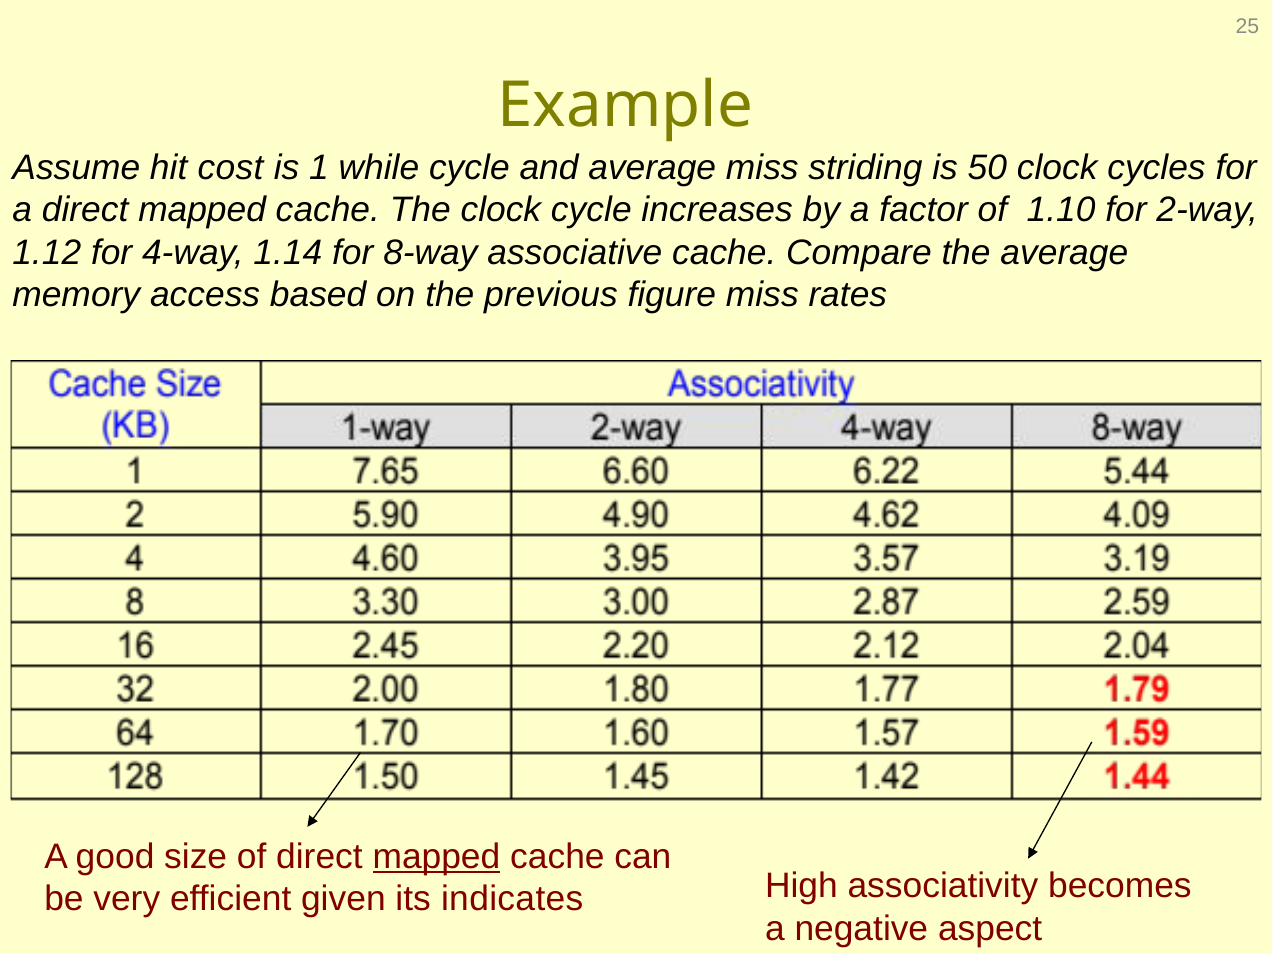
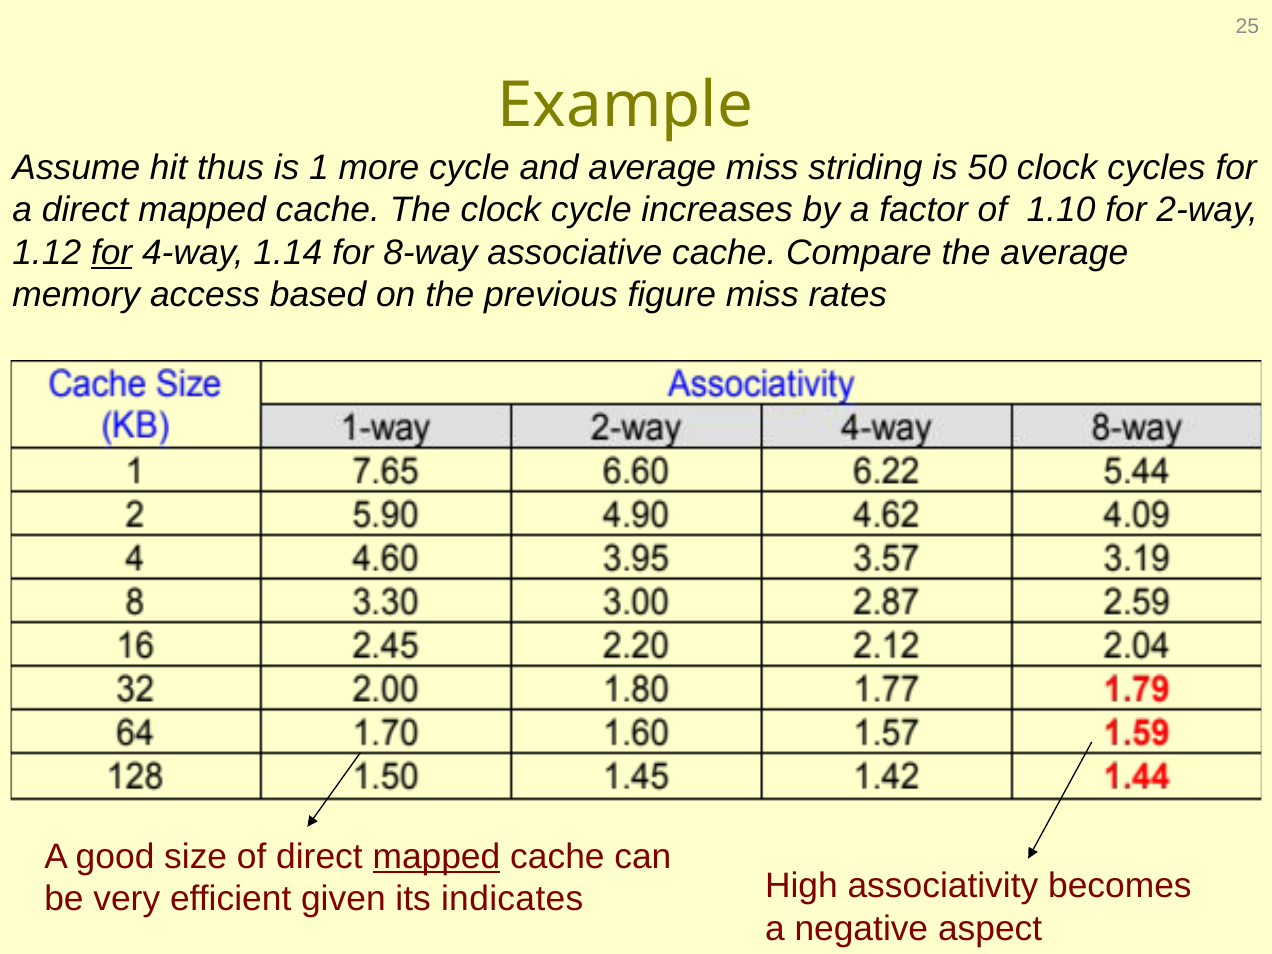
cost: cost -> thus
while: while -> more
for at (112, 253) underline: none -> present
